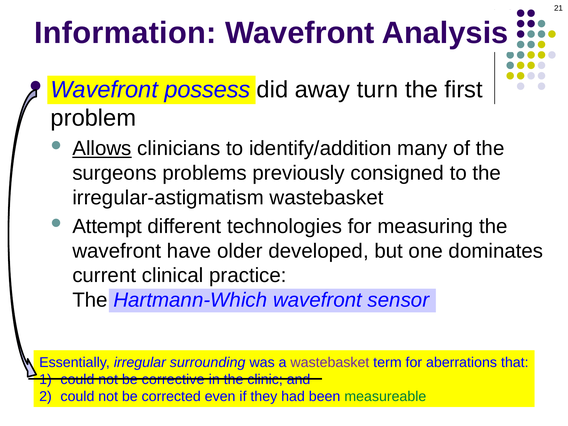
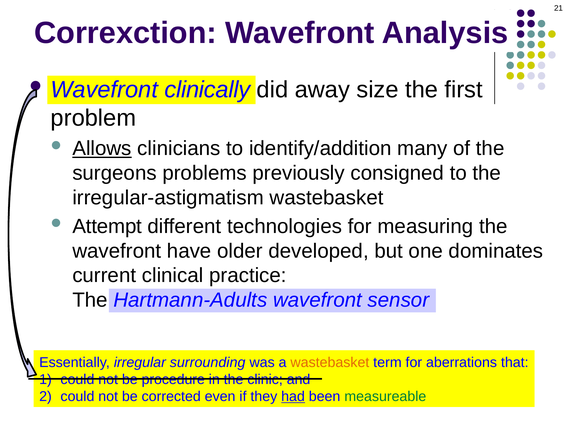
Information: Information -> Correxction
possess: possess -> clinically
turn: turn -> size
Hartmann-Which: Hartmann-Which -> Hartmann-Adults
wastebasket at (330, 363) colour: purple -> orange
corrective: corrective -> procedure
had underline: none -> present
